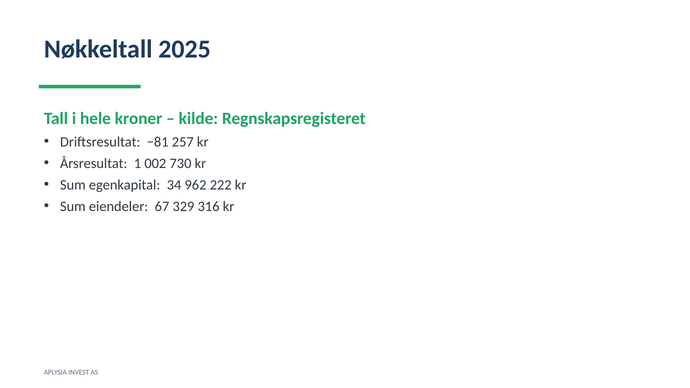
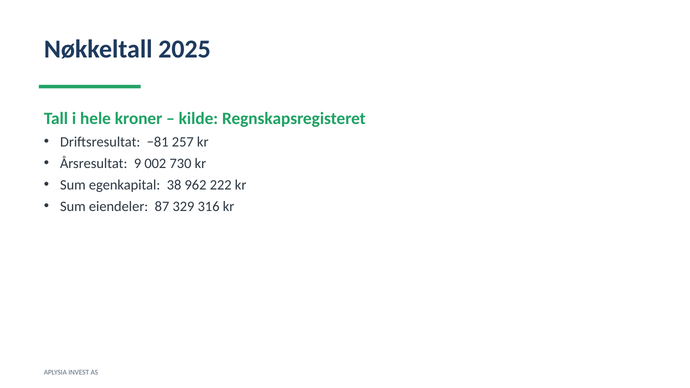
1: 1 -> 9
34: 34 -> 38
67: 67 -> 87
